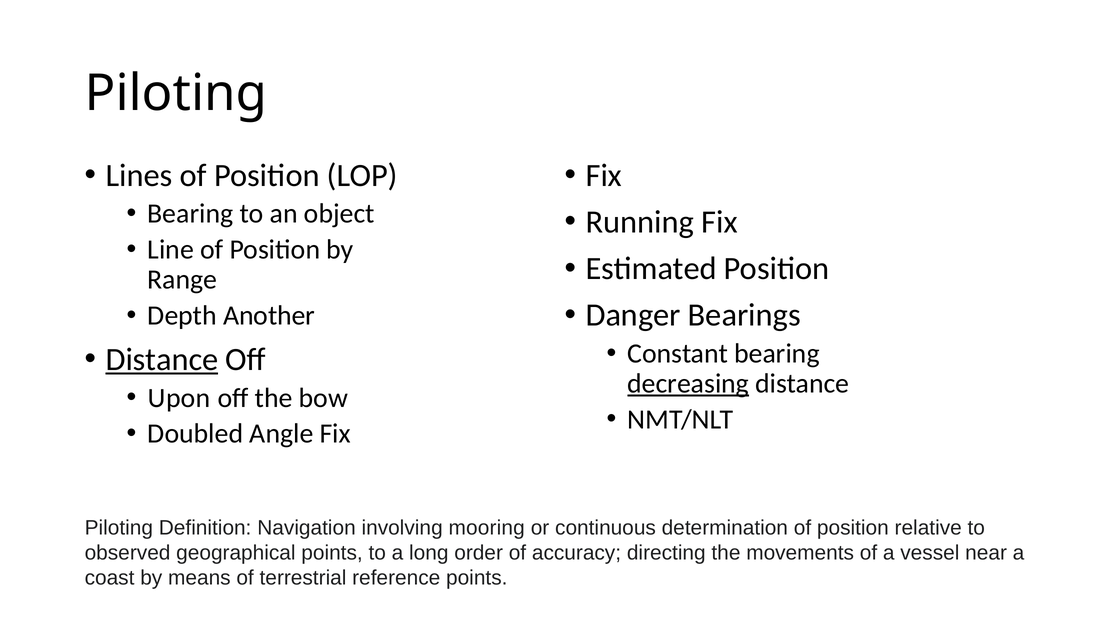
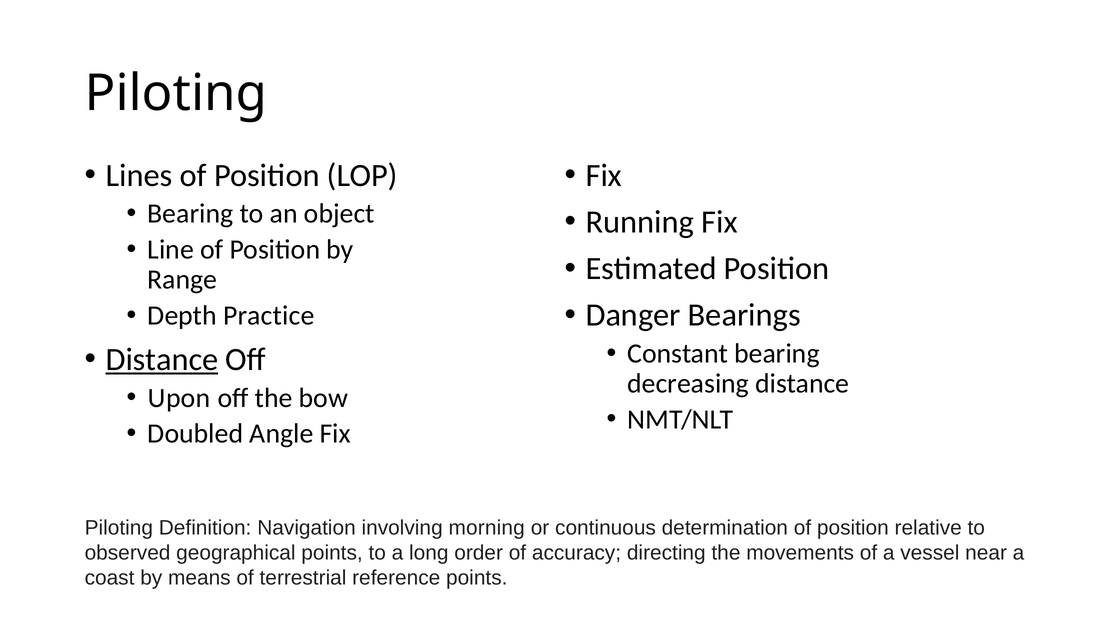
Another: Another -> Practice
decreasing underline: present -> none
mooring: mooring -> morning
